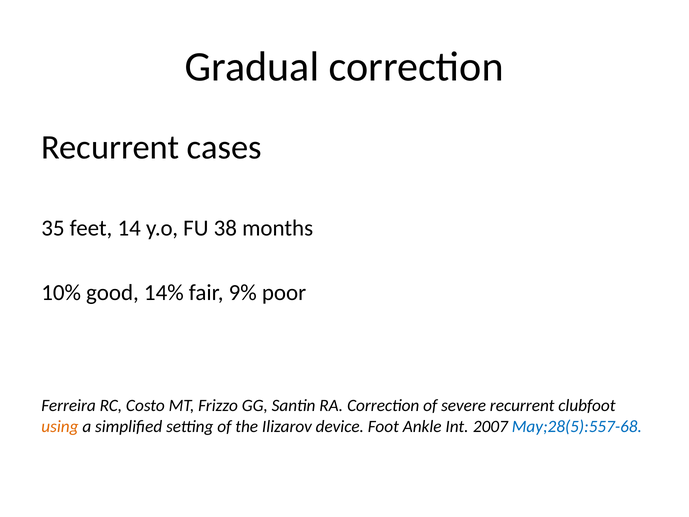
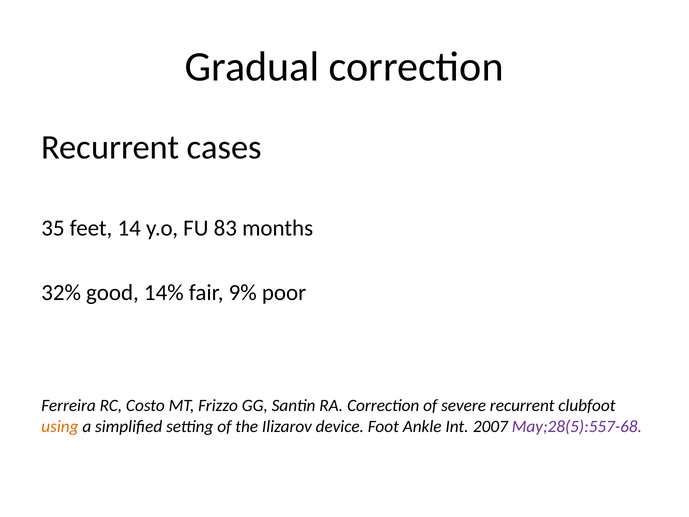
38: 38 -> 83
10%: 10% -> 32%
May;28(5):557-68 colour: blue -> purple
